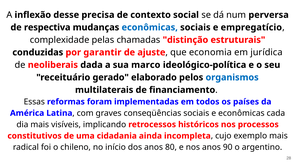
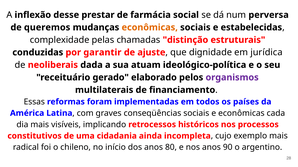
precisa: precisa -> prestar
contexto: contexto -> farmácia
respectiva: respectiva -> queremos
econômicas at (150, 27) colour: blue -> orange
empregatício: empregatício -> estabelecidas
economia: economia -> dignidade
marco: marco -> atuam
organismos colour: blue -> purple
